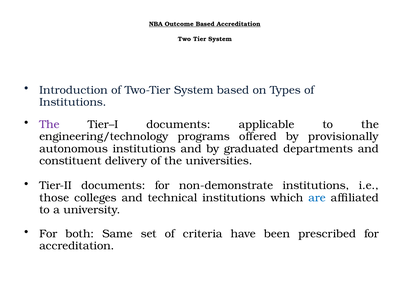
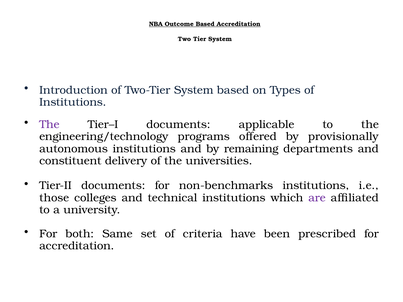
graduated: graduated -> remaining
non-demonstrate: non-demonstrate -> non-benchmarks
are colour: blue -> purple
